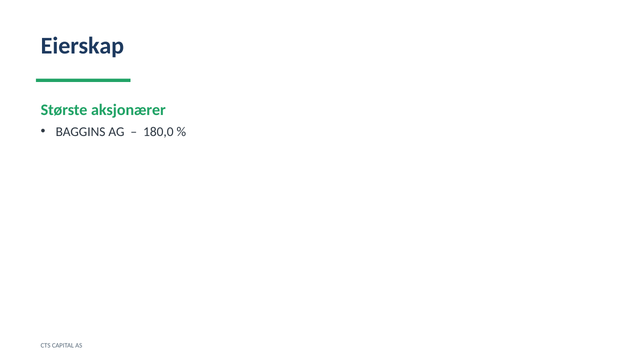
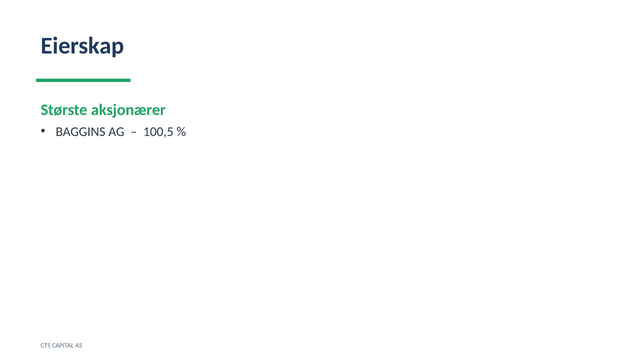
180,0: 180,0 -> 100,5
